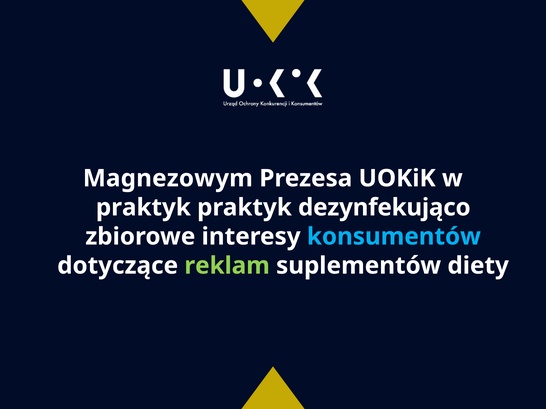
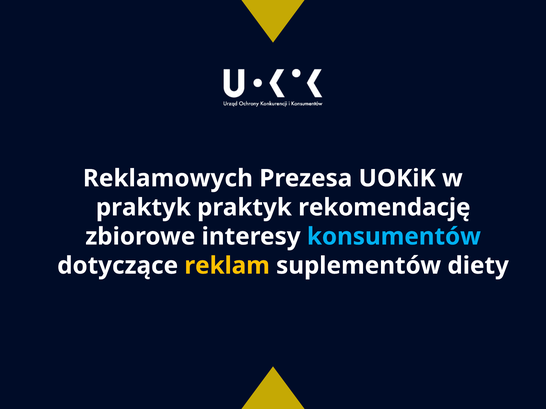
Magnezowym: Magnezowym -> Reklamowych
dezynfekująco: dezynfekująco -> rekomendację
reklam colour: light green -> yellow
